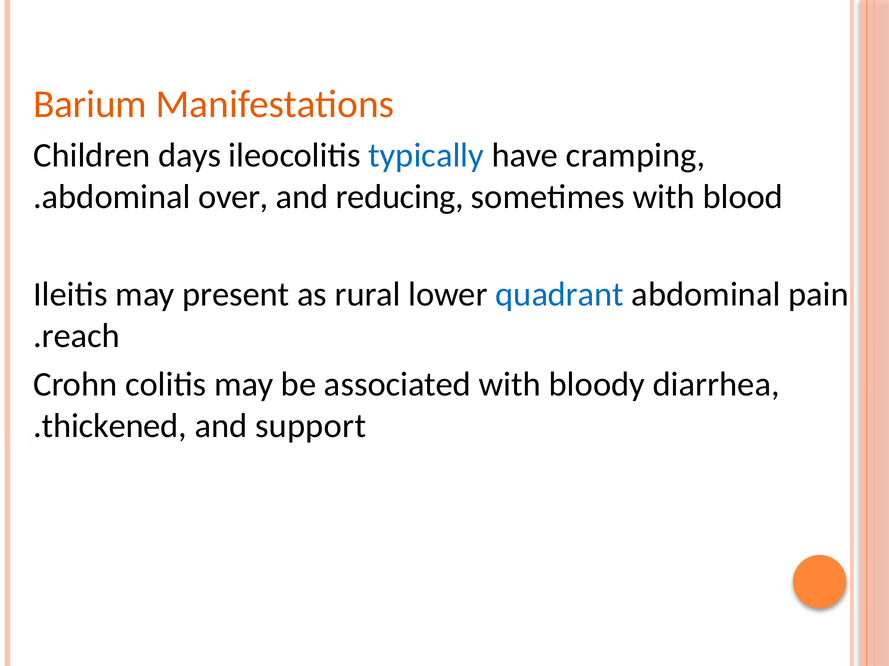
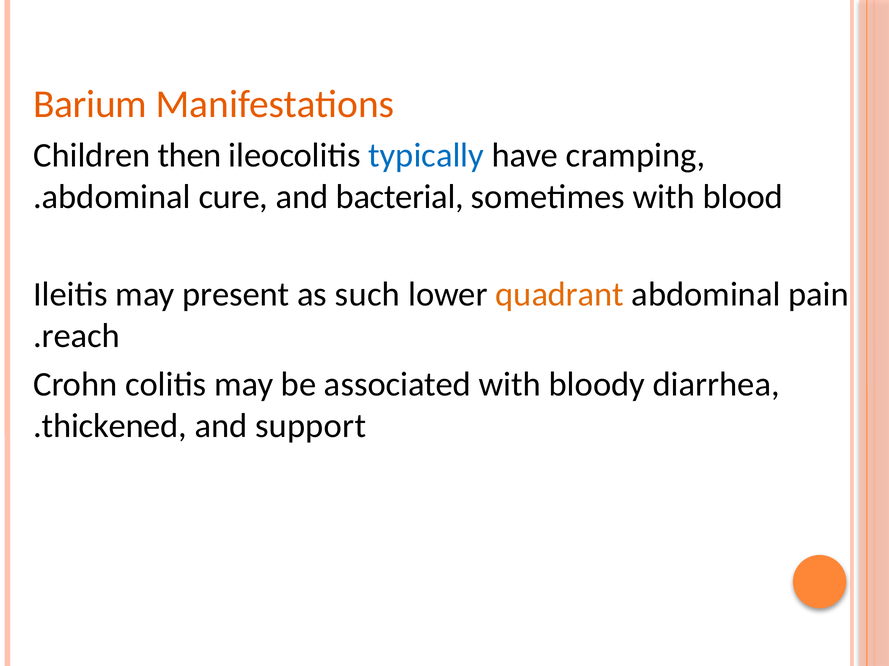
days: days -> then
over: over -> cure
reducing: reducing -> bacterial
rural: rural -> such
quadrant colour: blue -> orange
